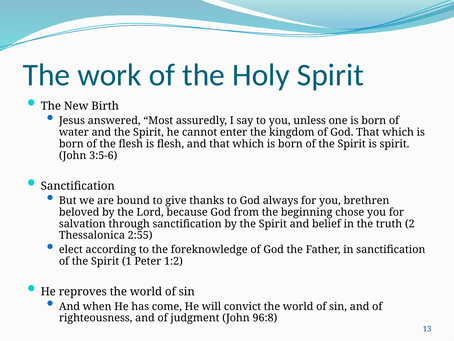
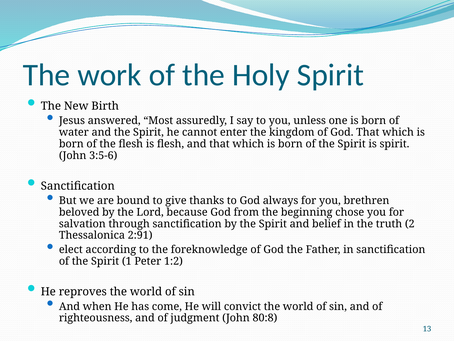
2:55: 2:55 -> 2:91
96:8: 96:8 -> 80:8
